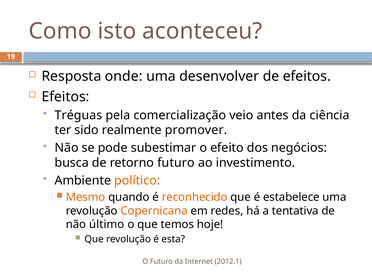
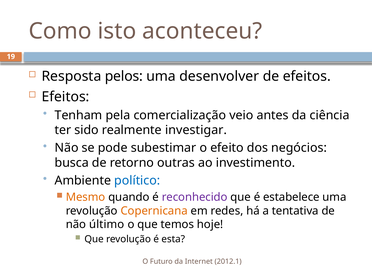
onde: onde -> pelos
Tréguas: Tréguas -> Tenham
promover: promover -> investigar
retorno futuro: futuro -> outras
político colour: orange -> blue
reconhecido colour: orange -> purple
